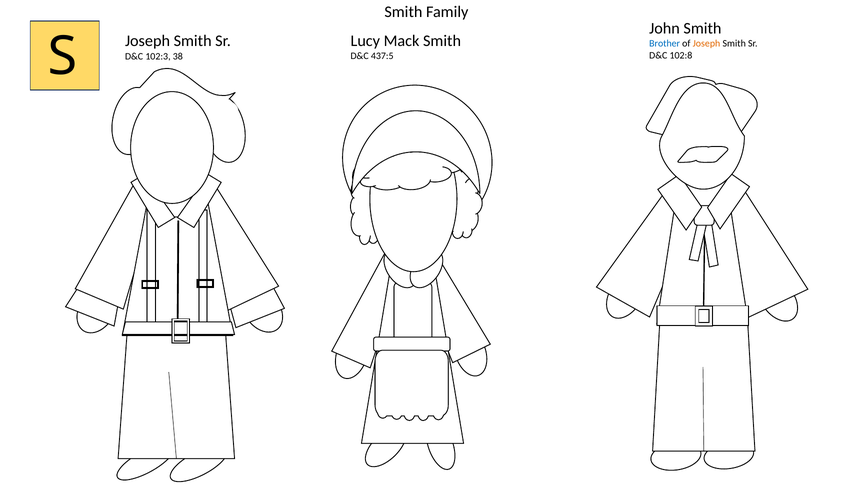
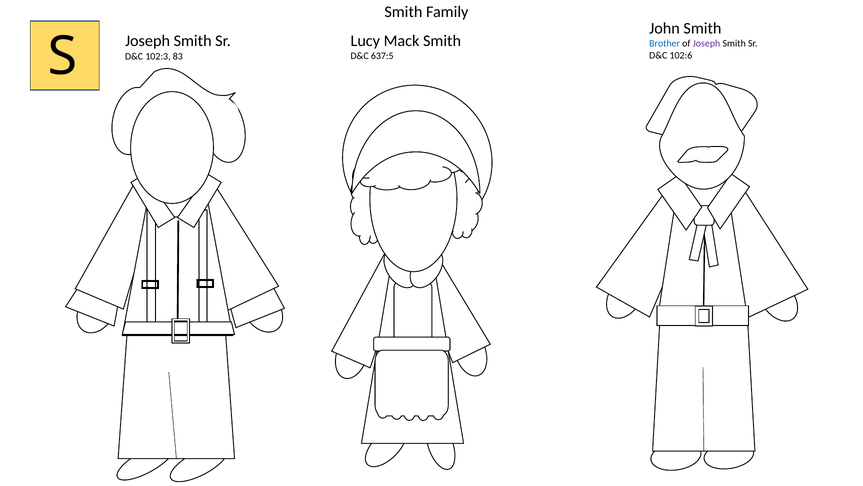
Joseph at (706, 43) colour: orange -> purple
102:8: 102:8 -> 102:6
437:5: 437:5 -> 637:5
38: 38 -> 83
